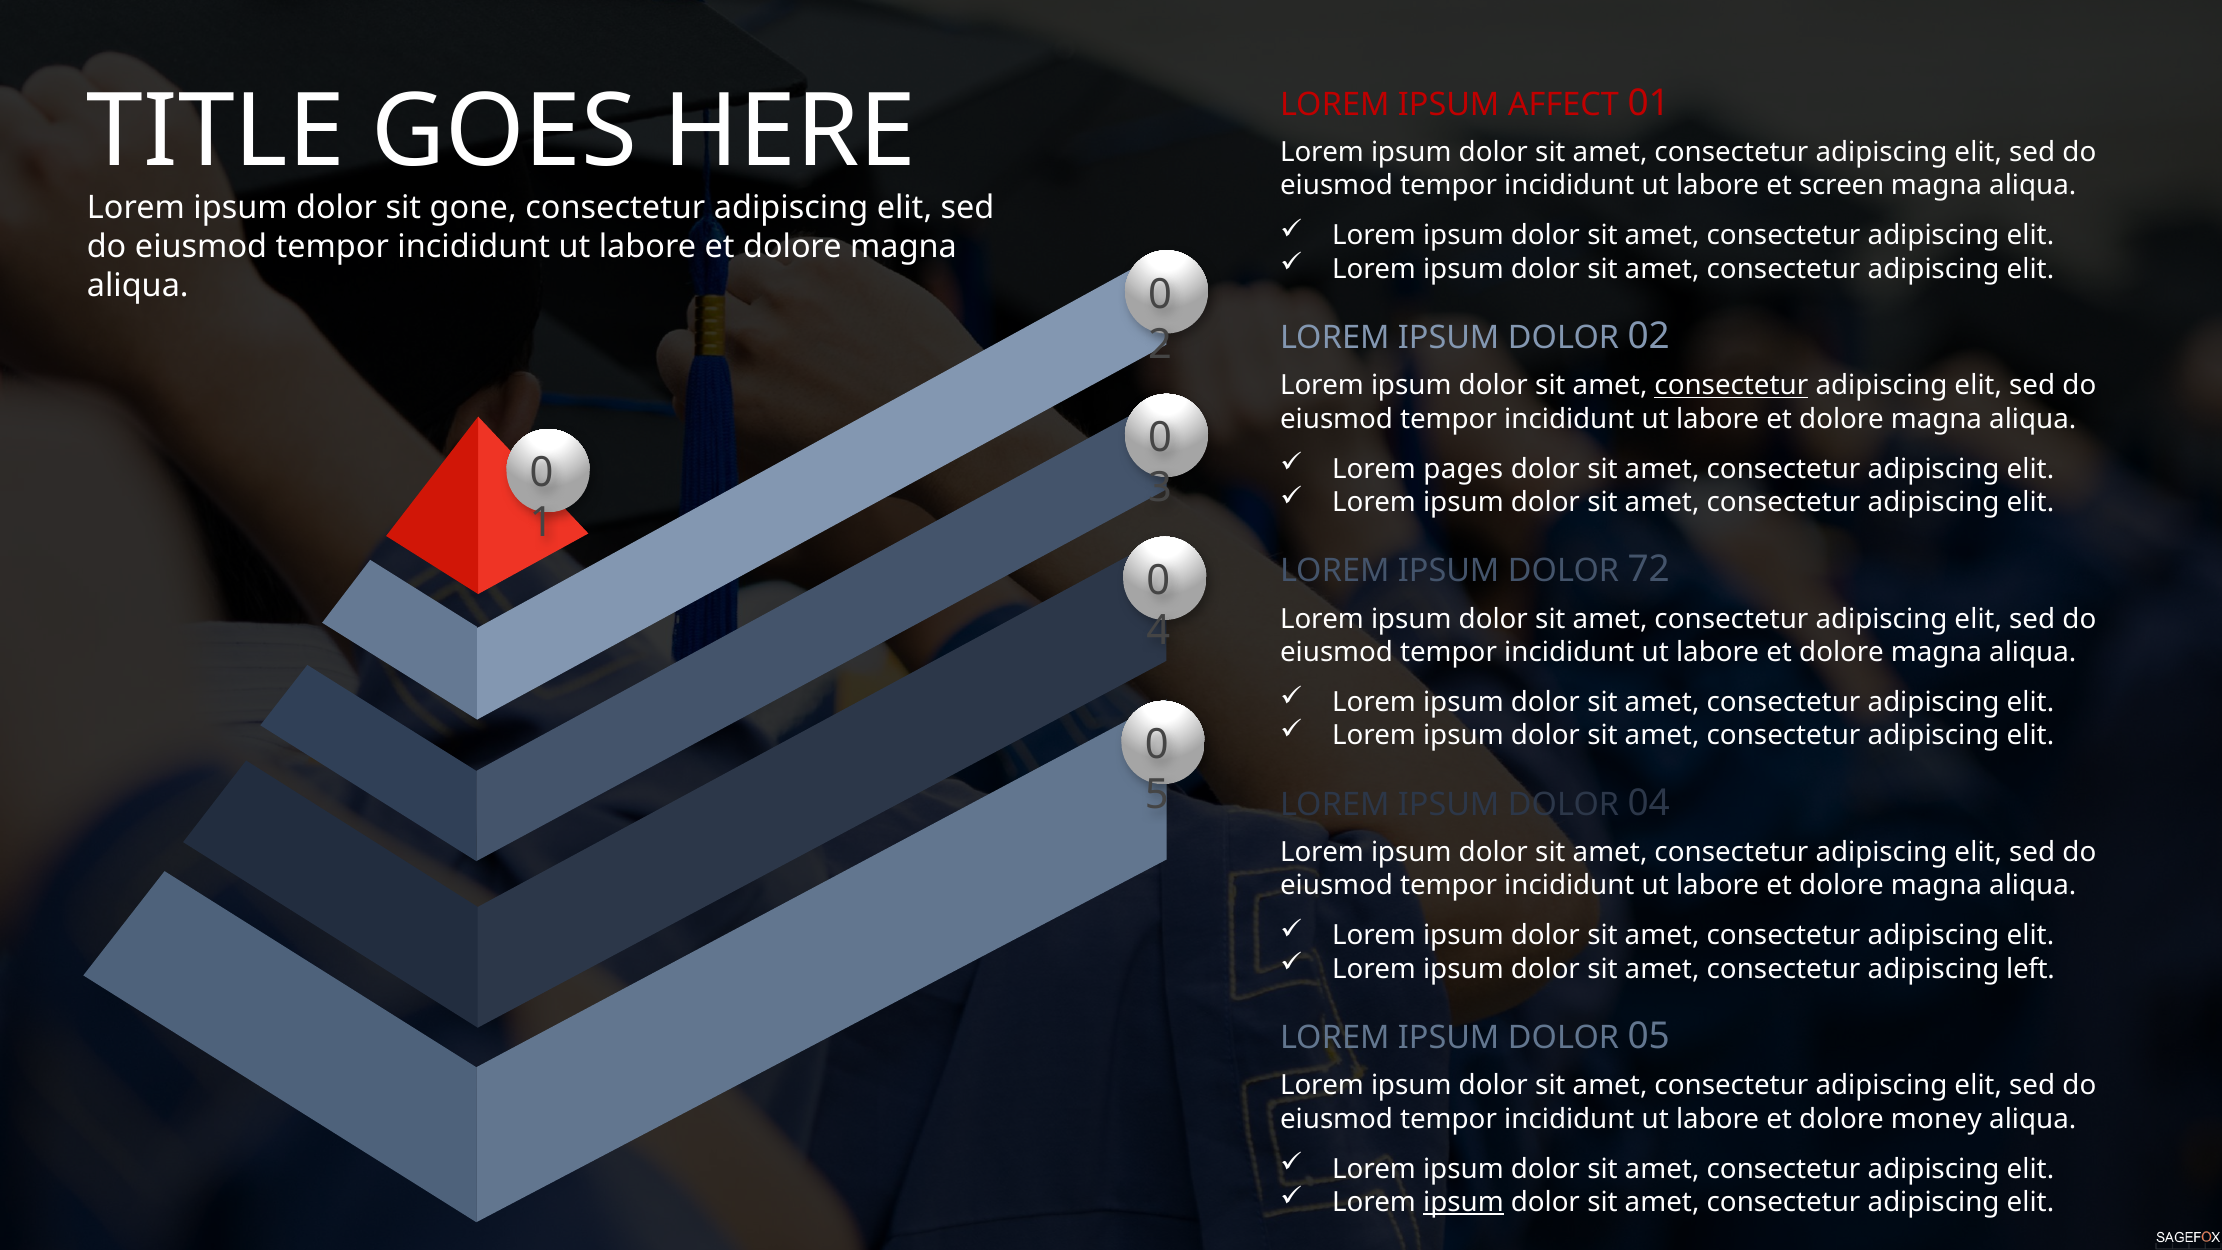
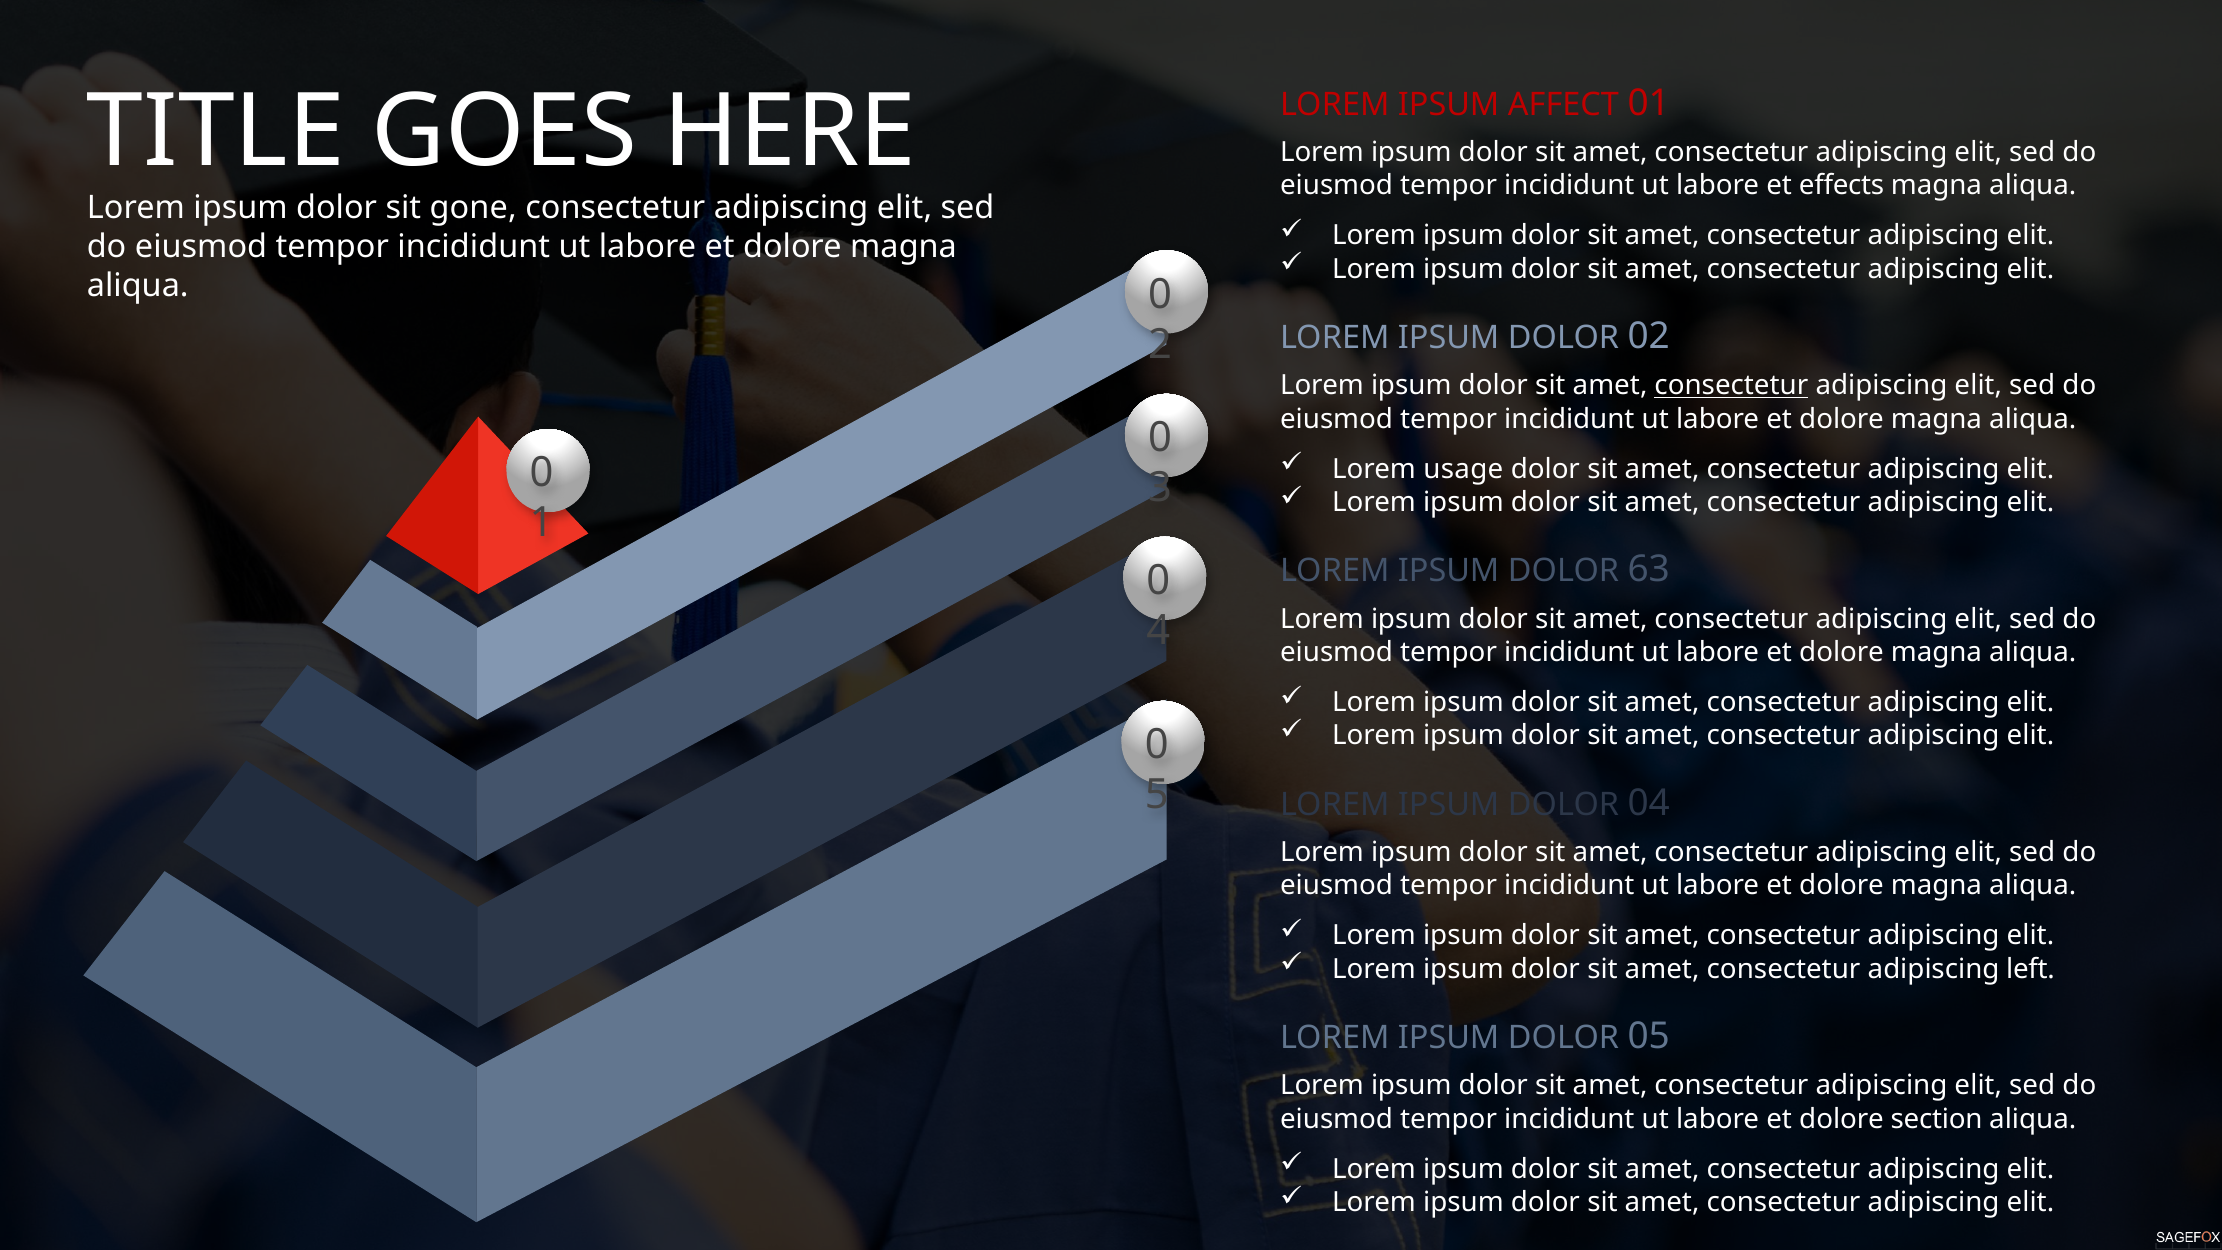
screen: screen -> effects
pages: pages -> usage
72: 72 -> 63
money: money -> section
ipsum at (1463, 1202) underline: present -> none
